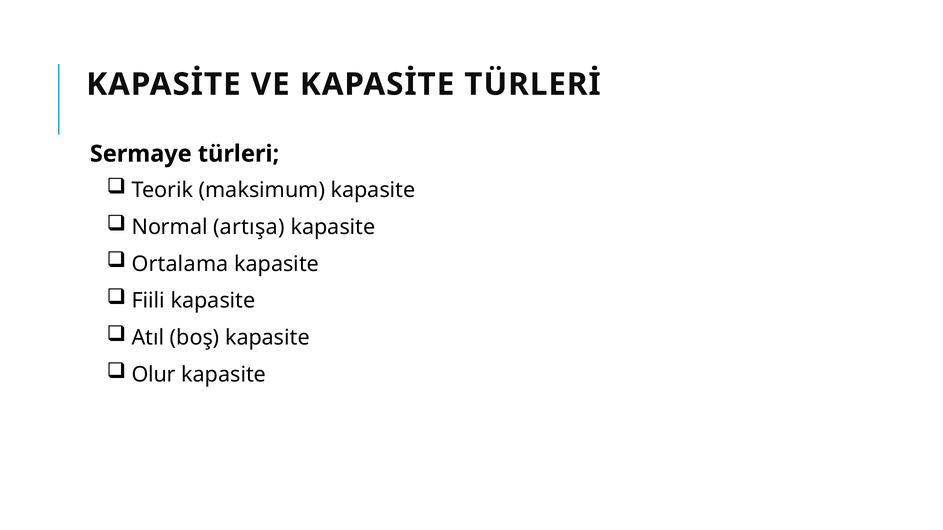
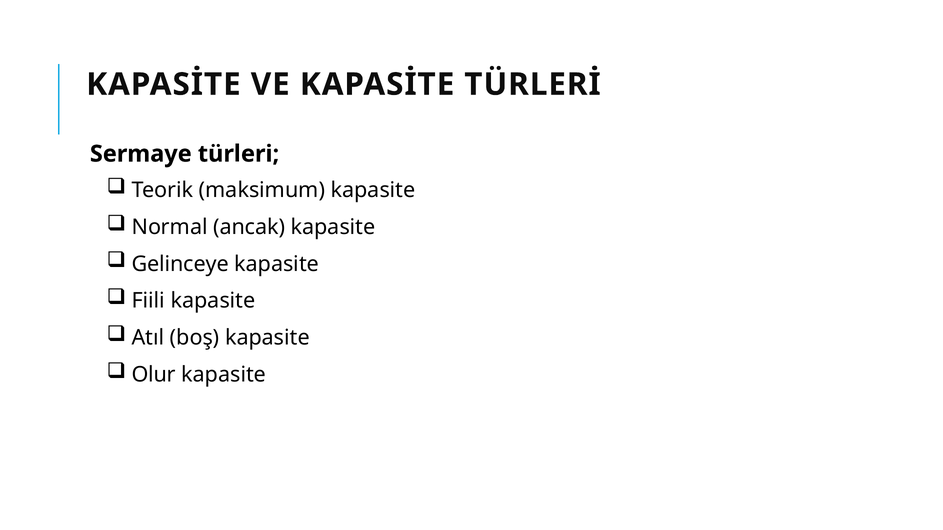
artışa: artışa -> ancak
Ortalama: Ortalama -> Gelinceye
